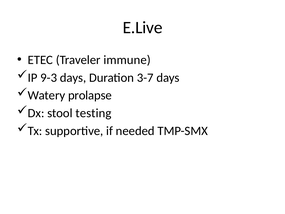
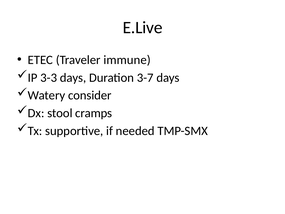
9-3: 9-3 -> 3-3
prolapse: prolapse -> consider
testing: testing -> cramps
